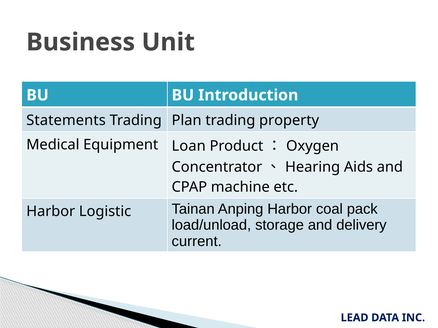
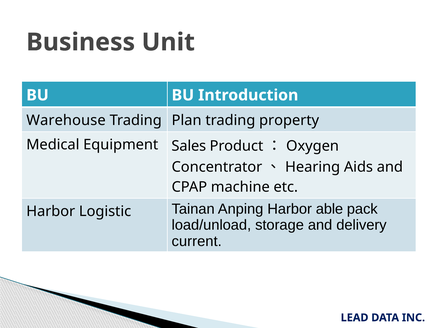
Statements: Statements -> Warehouse
Loan: Loan -> Sales
coal: coal -> able
